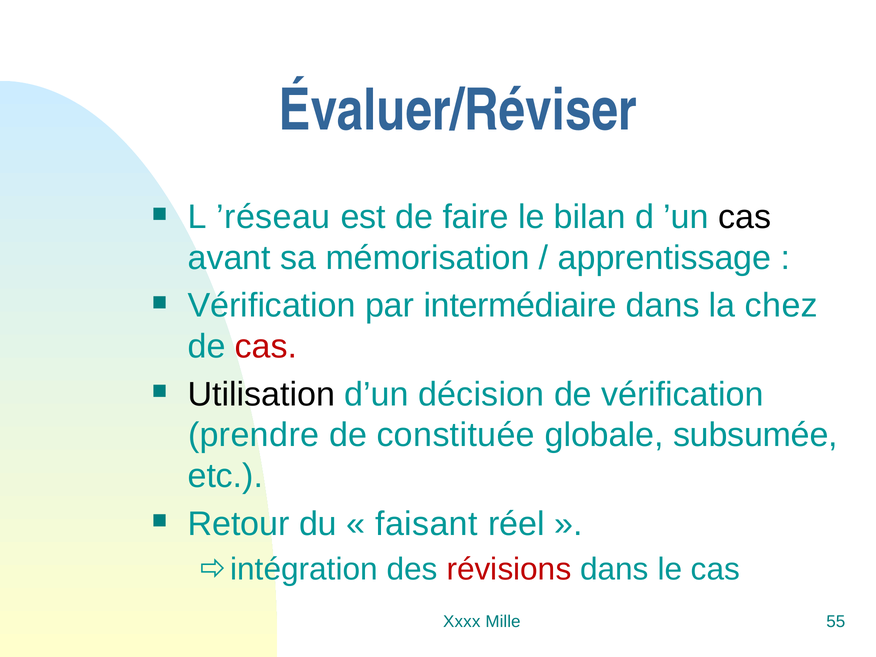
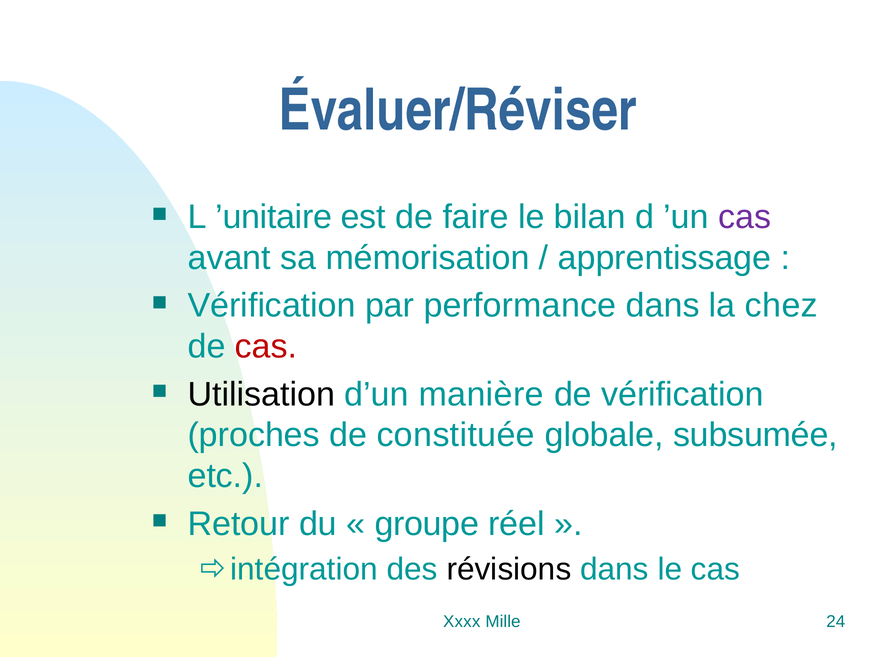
’réseau: ’réseau -> ’unitaire
cas at (745, 217) colour: black -> purple
intermédiaire: intermédiaire -> performance
décision: décision -> manière
prendre: prendre -> proches
faisant: faisant -> groupe
révisions colour: red -> black
55: 55 -> 24
